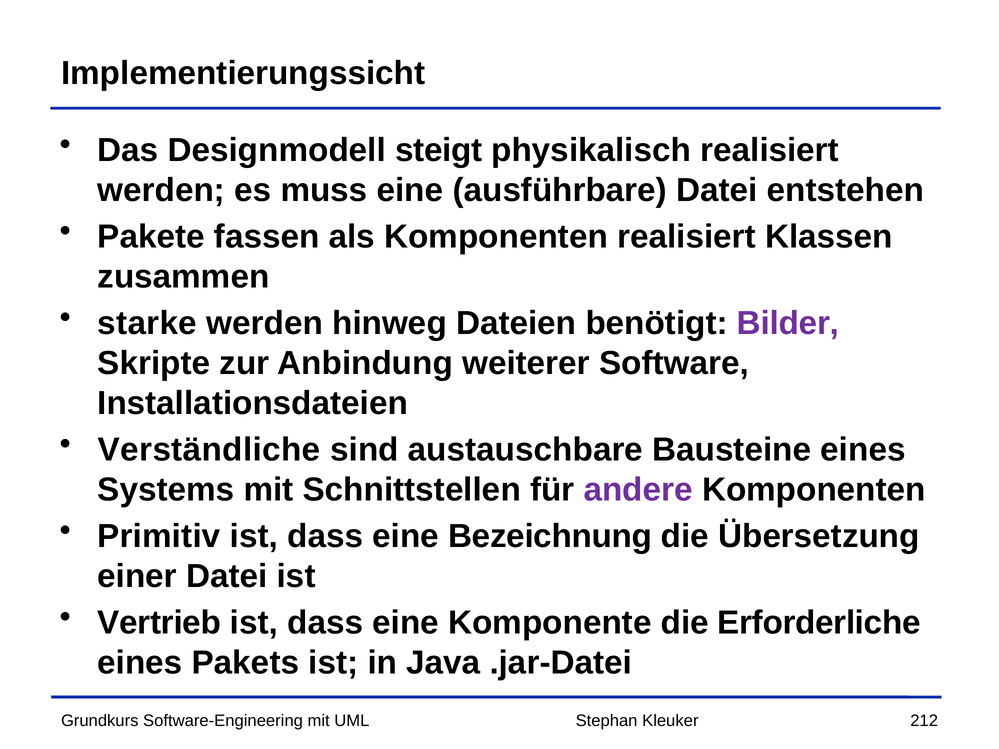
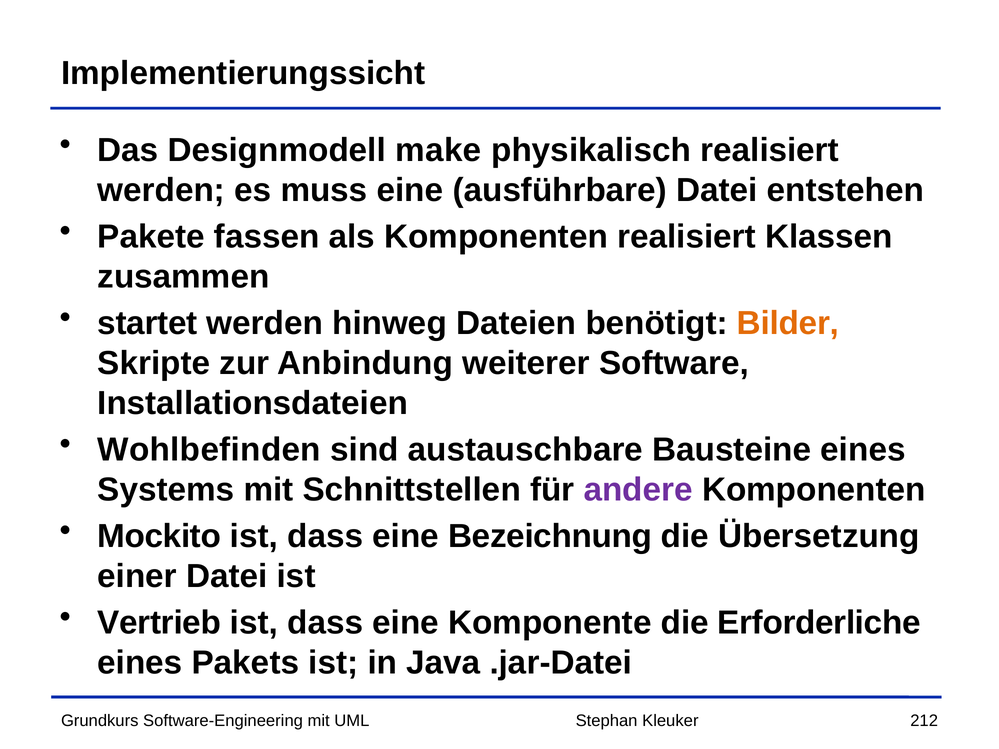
steigt: steigt -> make
starke: starke -> startet
Bilder colour: purple -> orange
Verständliche: Verständliche -> Wohlbefinden
Primitiv: Primitiv -> Mockito
